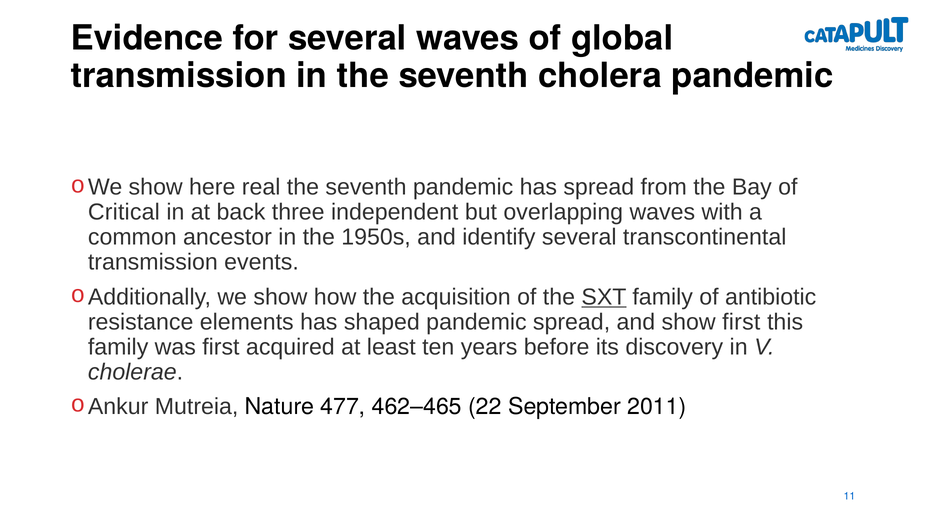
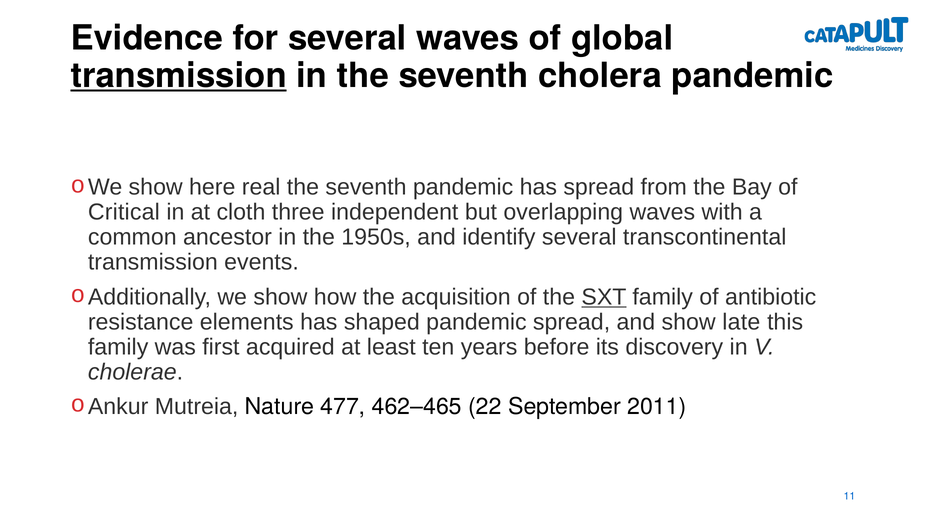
transmission at (179, 76) underline: none -> present
back: back -> cloth
show first: first -> late
